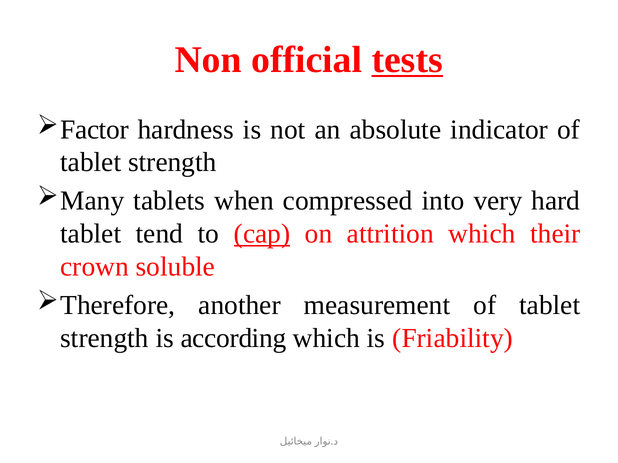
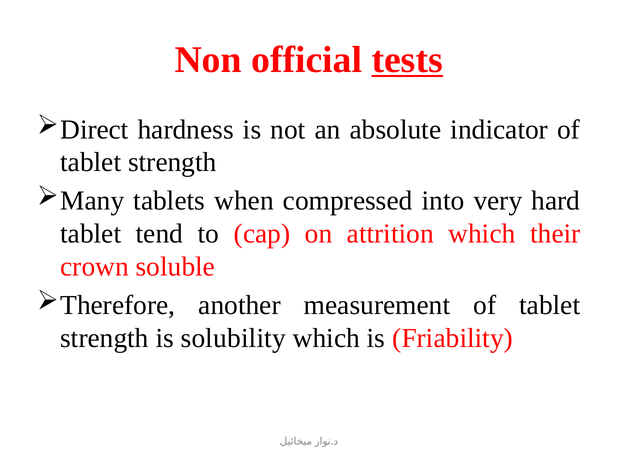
Factor: Factor -> Direct
cap underline: present -> none
according: according -> solubility
